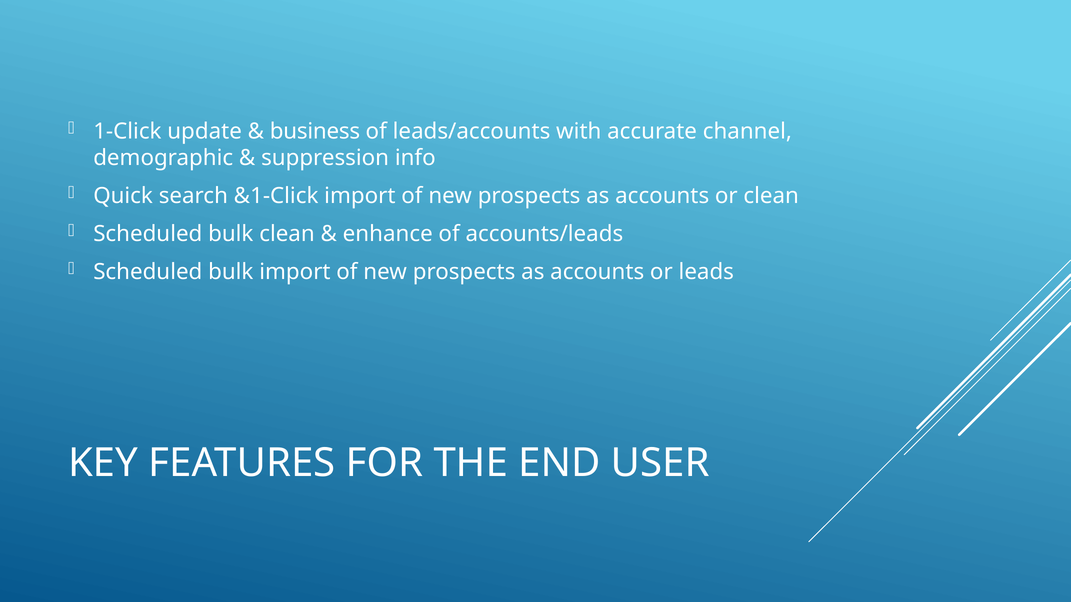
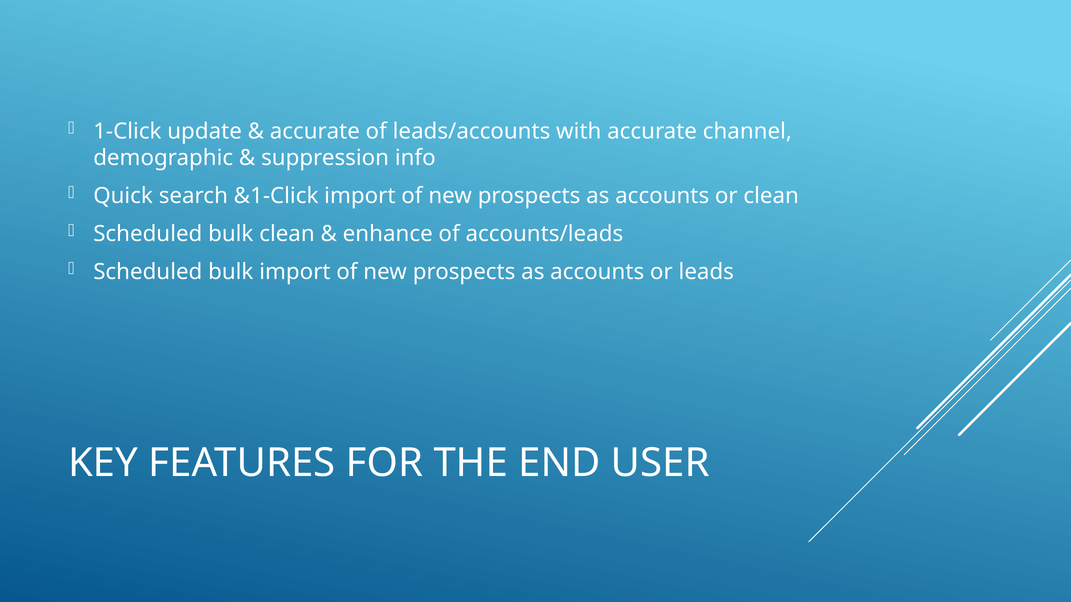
business at (315, 131): business -> accurate
